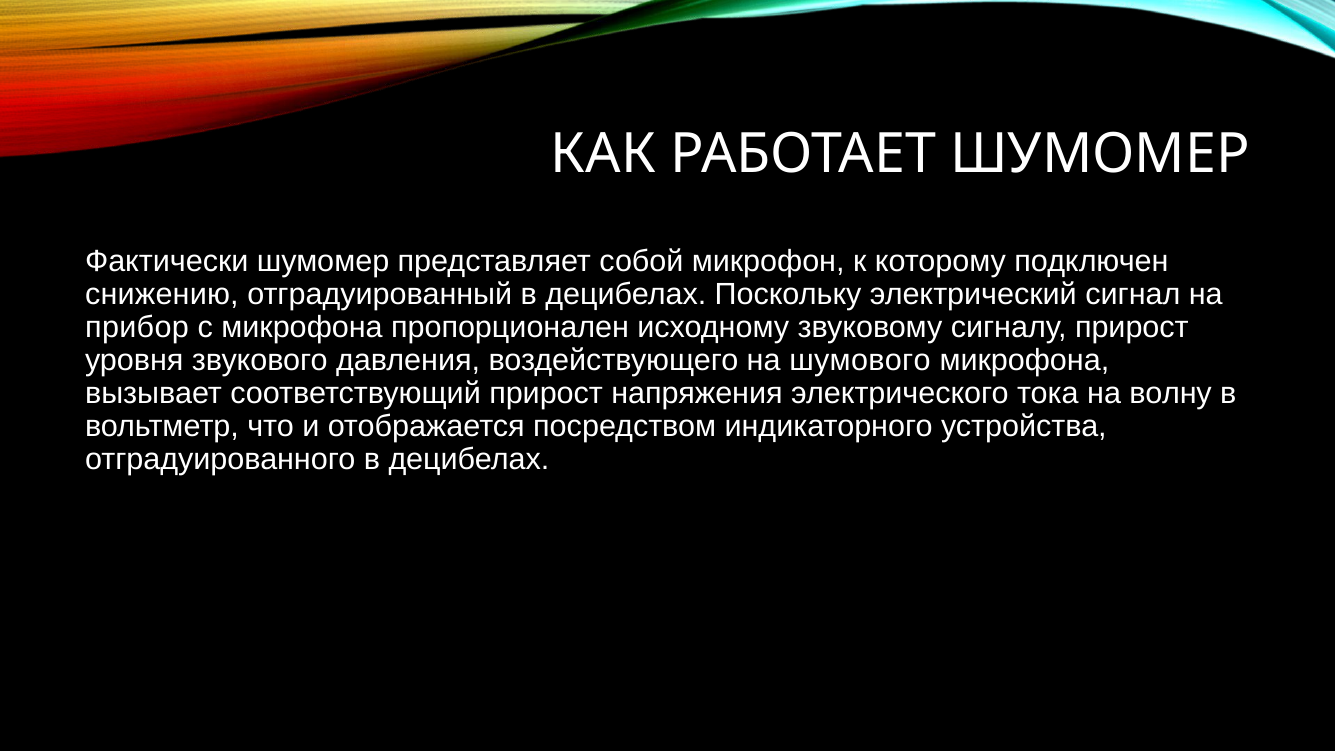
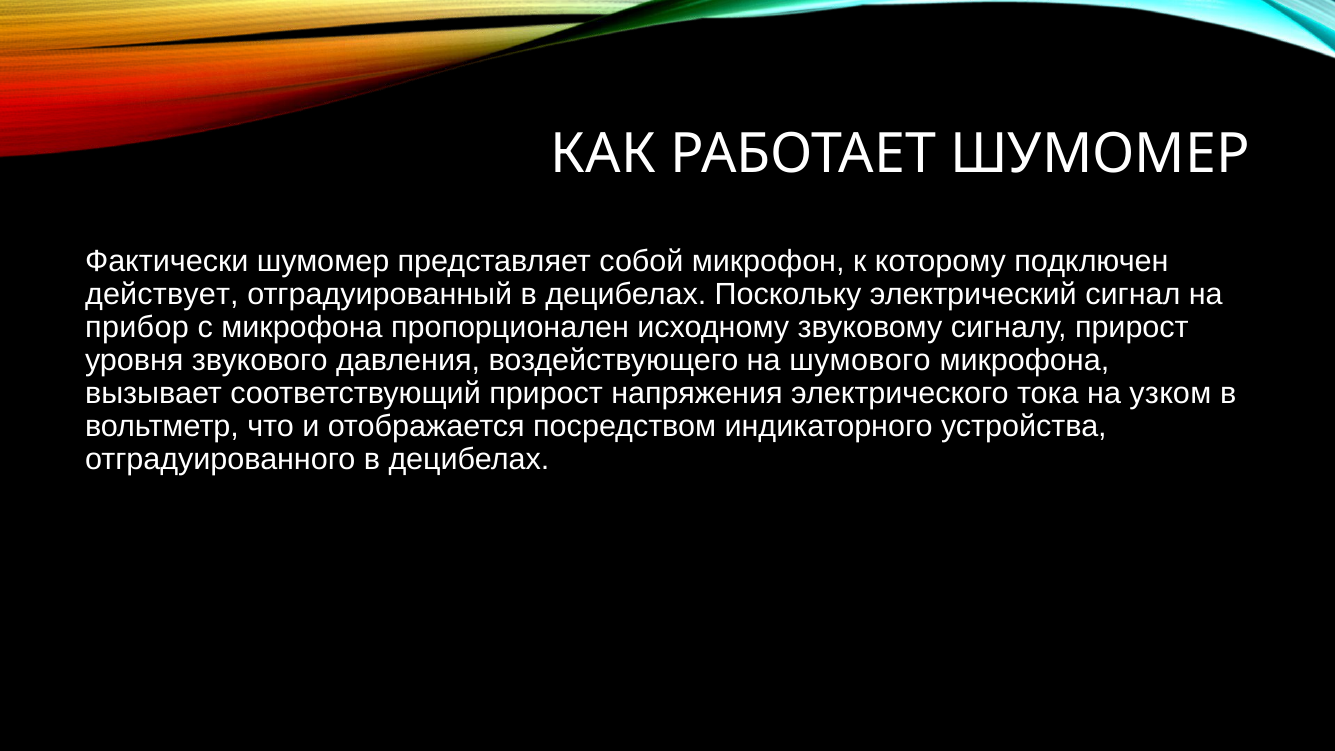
снижению: снижению -> действует
волну: волну -> узком
